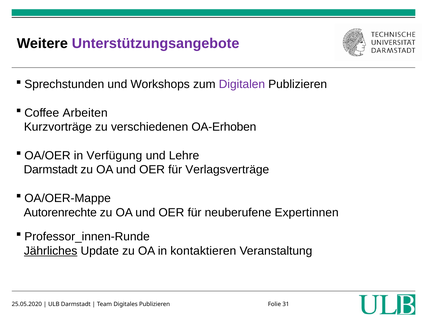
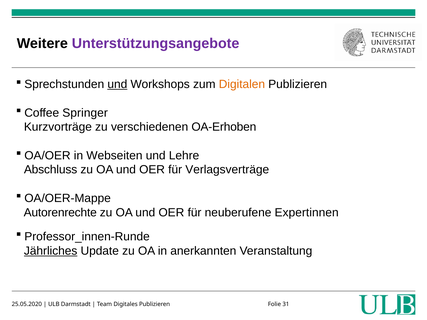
und at (117, 84) underline: none -> present
Digitalen colour: purple -> orange
Arbeiten: Arbeiten -> Springer
Verfügung: Verfügung -> Webseiten
Darmstadt at (51, 170): Darmstadt -> Abschluss
kontaktieren: kontaktieren -> anerkannten
